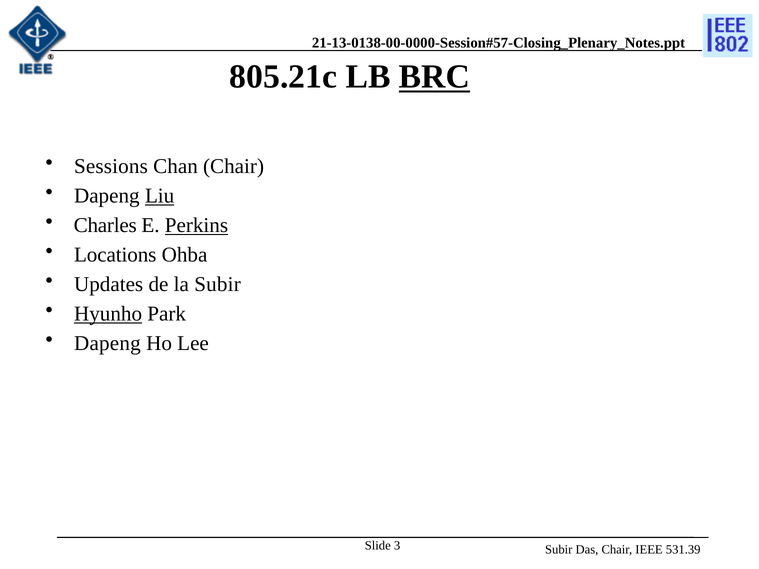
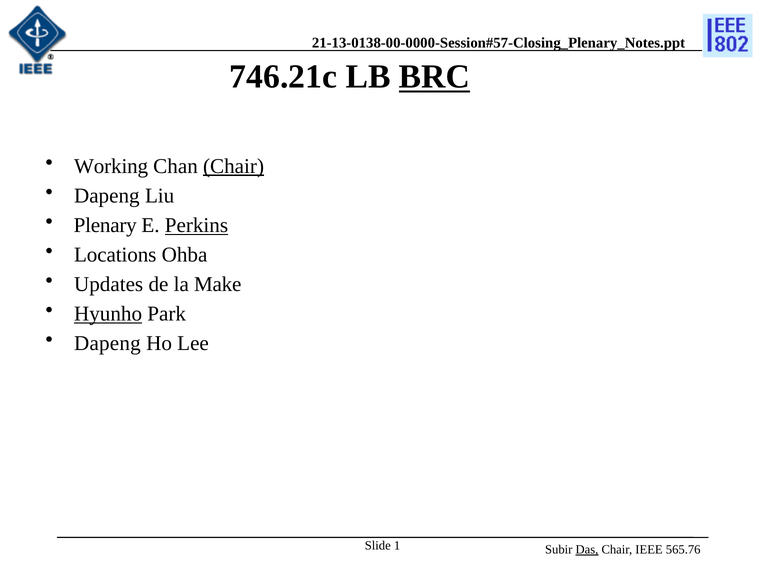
805.21c: 805.21c -> 746.21c
Sessions: Sessions -> Working
Chair at (234, 166) underline: none -> present
Liu underline: present -> none
Charles: Charles -> Plenary
la Subir: Subir -> Make
3: 3 -> 1
Das underline: none -> present
531.39: 531.39 -> 565.76
